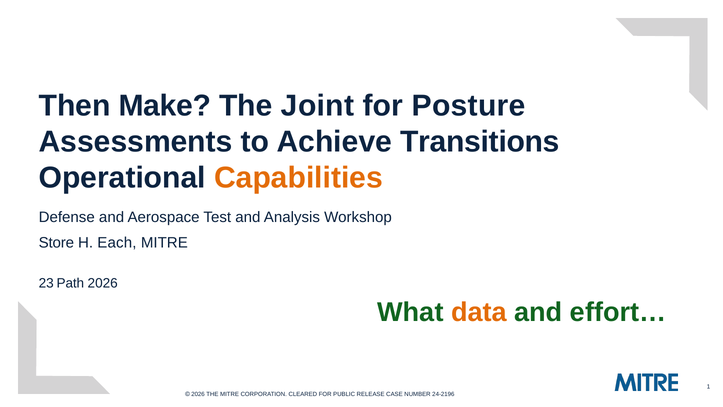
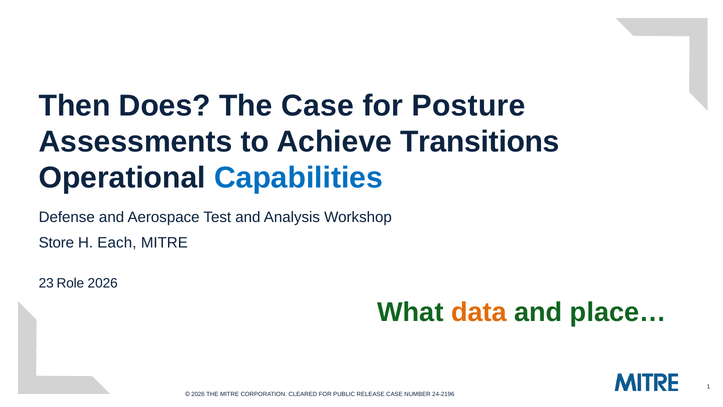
Make: Make -> Does
The Joint: Joint -> Case
Capabilities colour: orange -> blue
Path: Path -> Role
effort…: effort… -> place…
